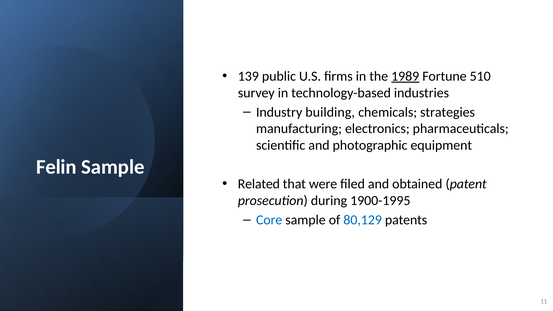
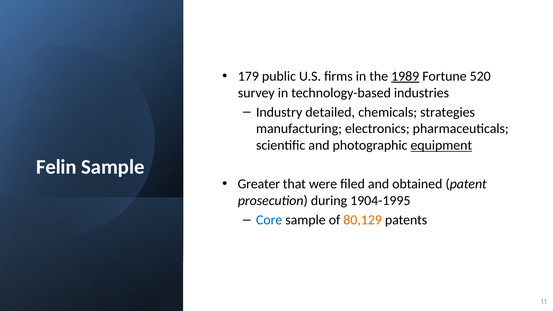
139: 139 -> 179
510: 510 -> 520
building: building -> detailed
equipment underline: none -> present
Related: Related -> Greater
1900-1995: 1900-1995 -> 1904-1995
80,129 colour: blue -> orange
